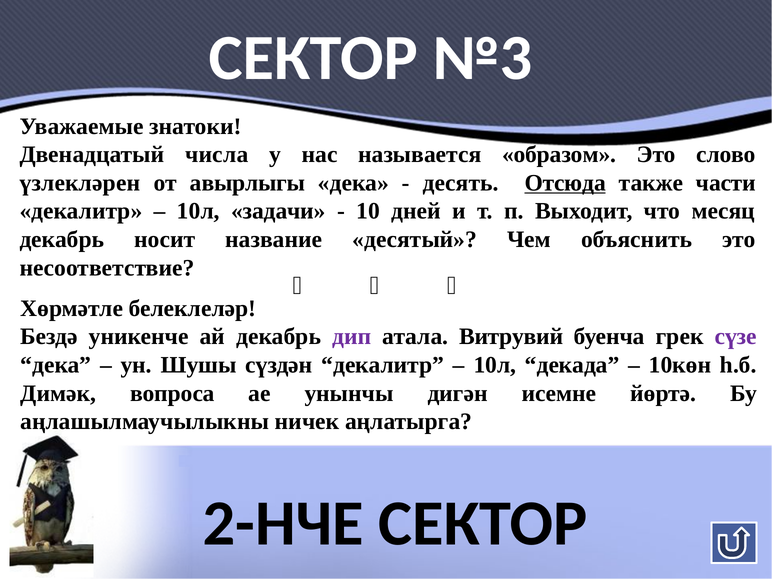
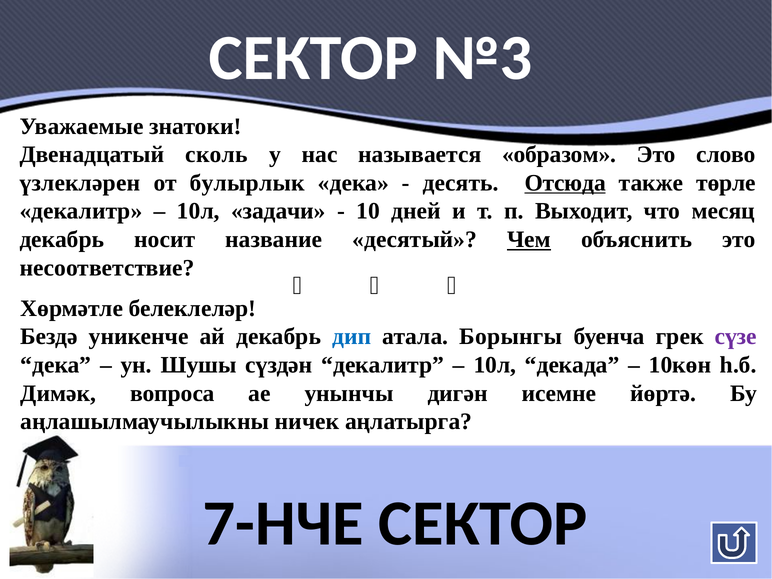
числа: числа -> сколь
авырлыгы: авырлыгы -> булырлык
части: части -> төрле
Чем underline: none -> present
дип colour: purple -> blue
Витрувий: Витрувий -> Борынгы
2-НЧЕ: 2-НЧЕ -> 7-НЧЕ
